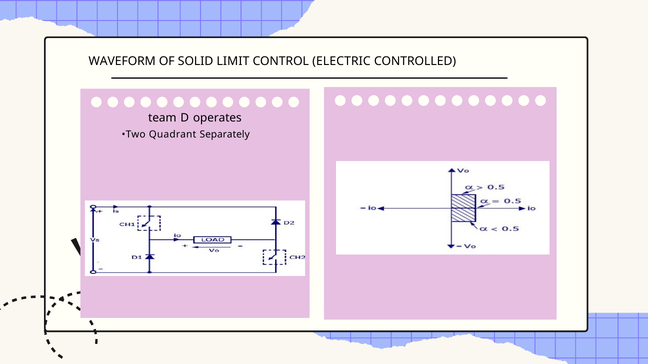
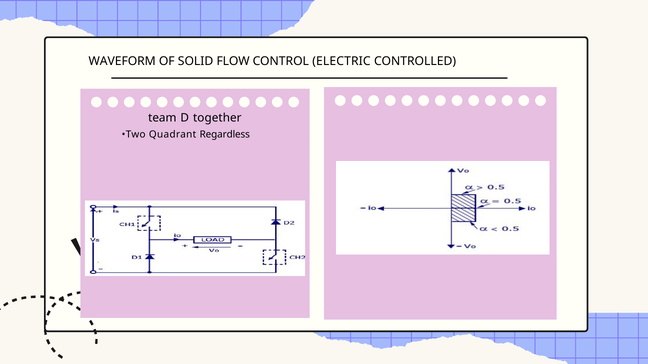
LIMIT: LIMIT -> FLOW
operates: operates -> together
Separately: Separately -> Regardless
